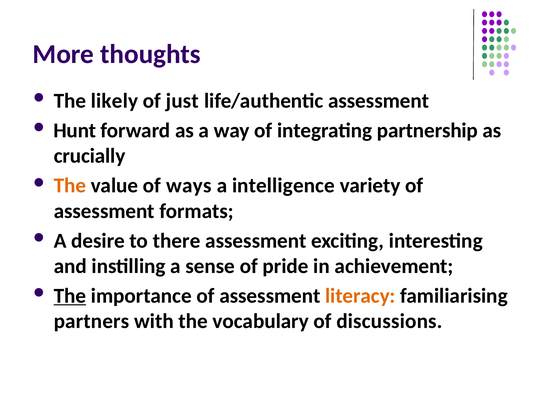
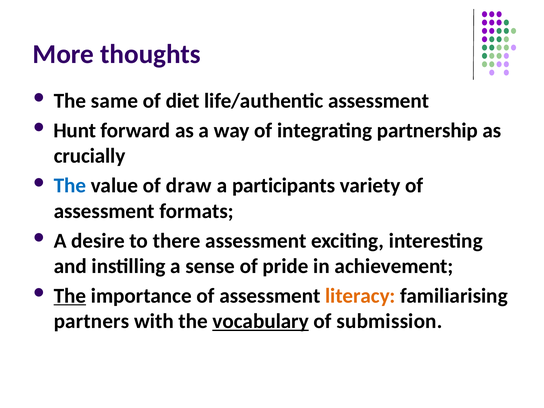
likely: likely -> same
just: just -> diet
The at (70, 186) colour: orange -> blue
ways: ways -> draw
intelligence: intelligence -> participants
vocabulary underline: none -> present
discussions: discussions -> submission
